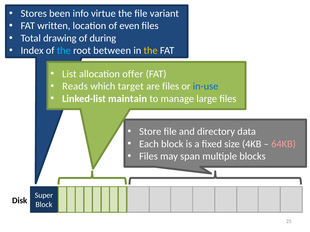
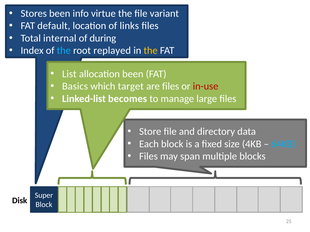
written: written -> default
even: even -> links
drawing: drawing -> internal
between: between -> replayed
allocation offer: offer -> been
Reads: Reads -> Basics
in-use colour: blue -> red
maintain: maintain -> becomes
64KB colour: pink -> light blue
